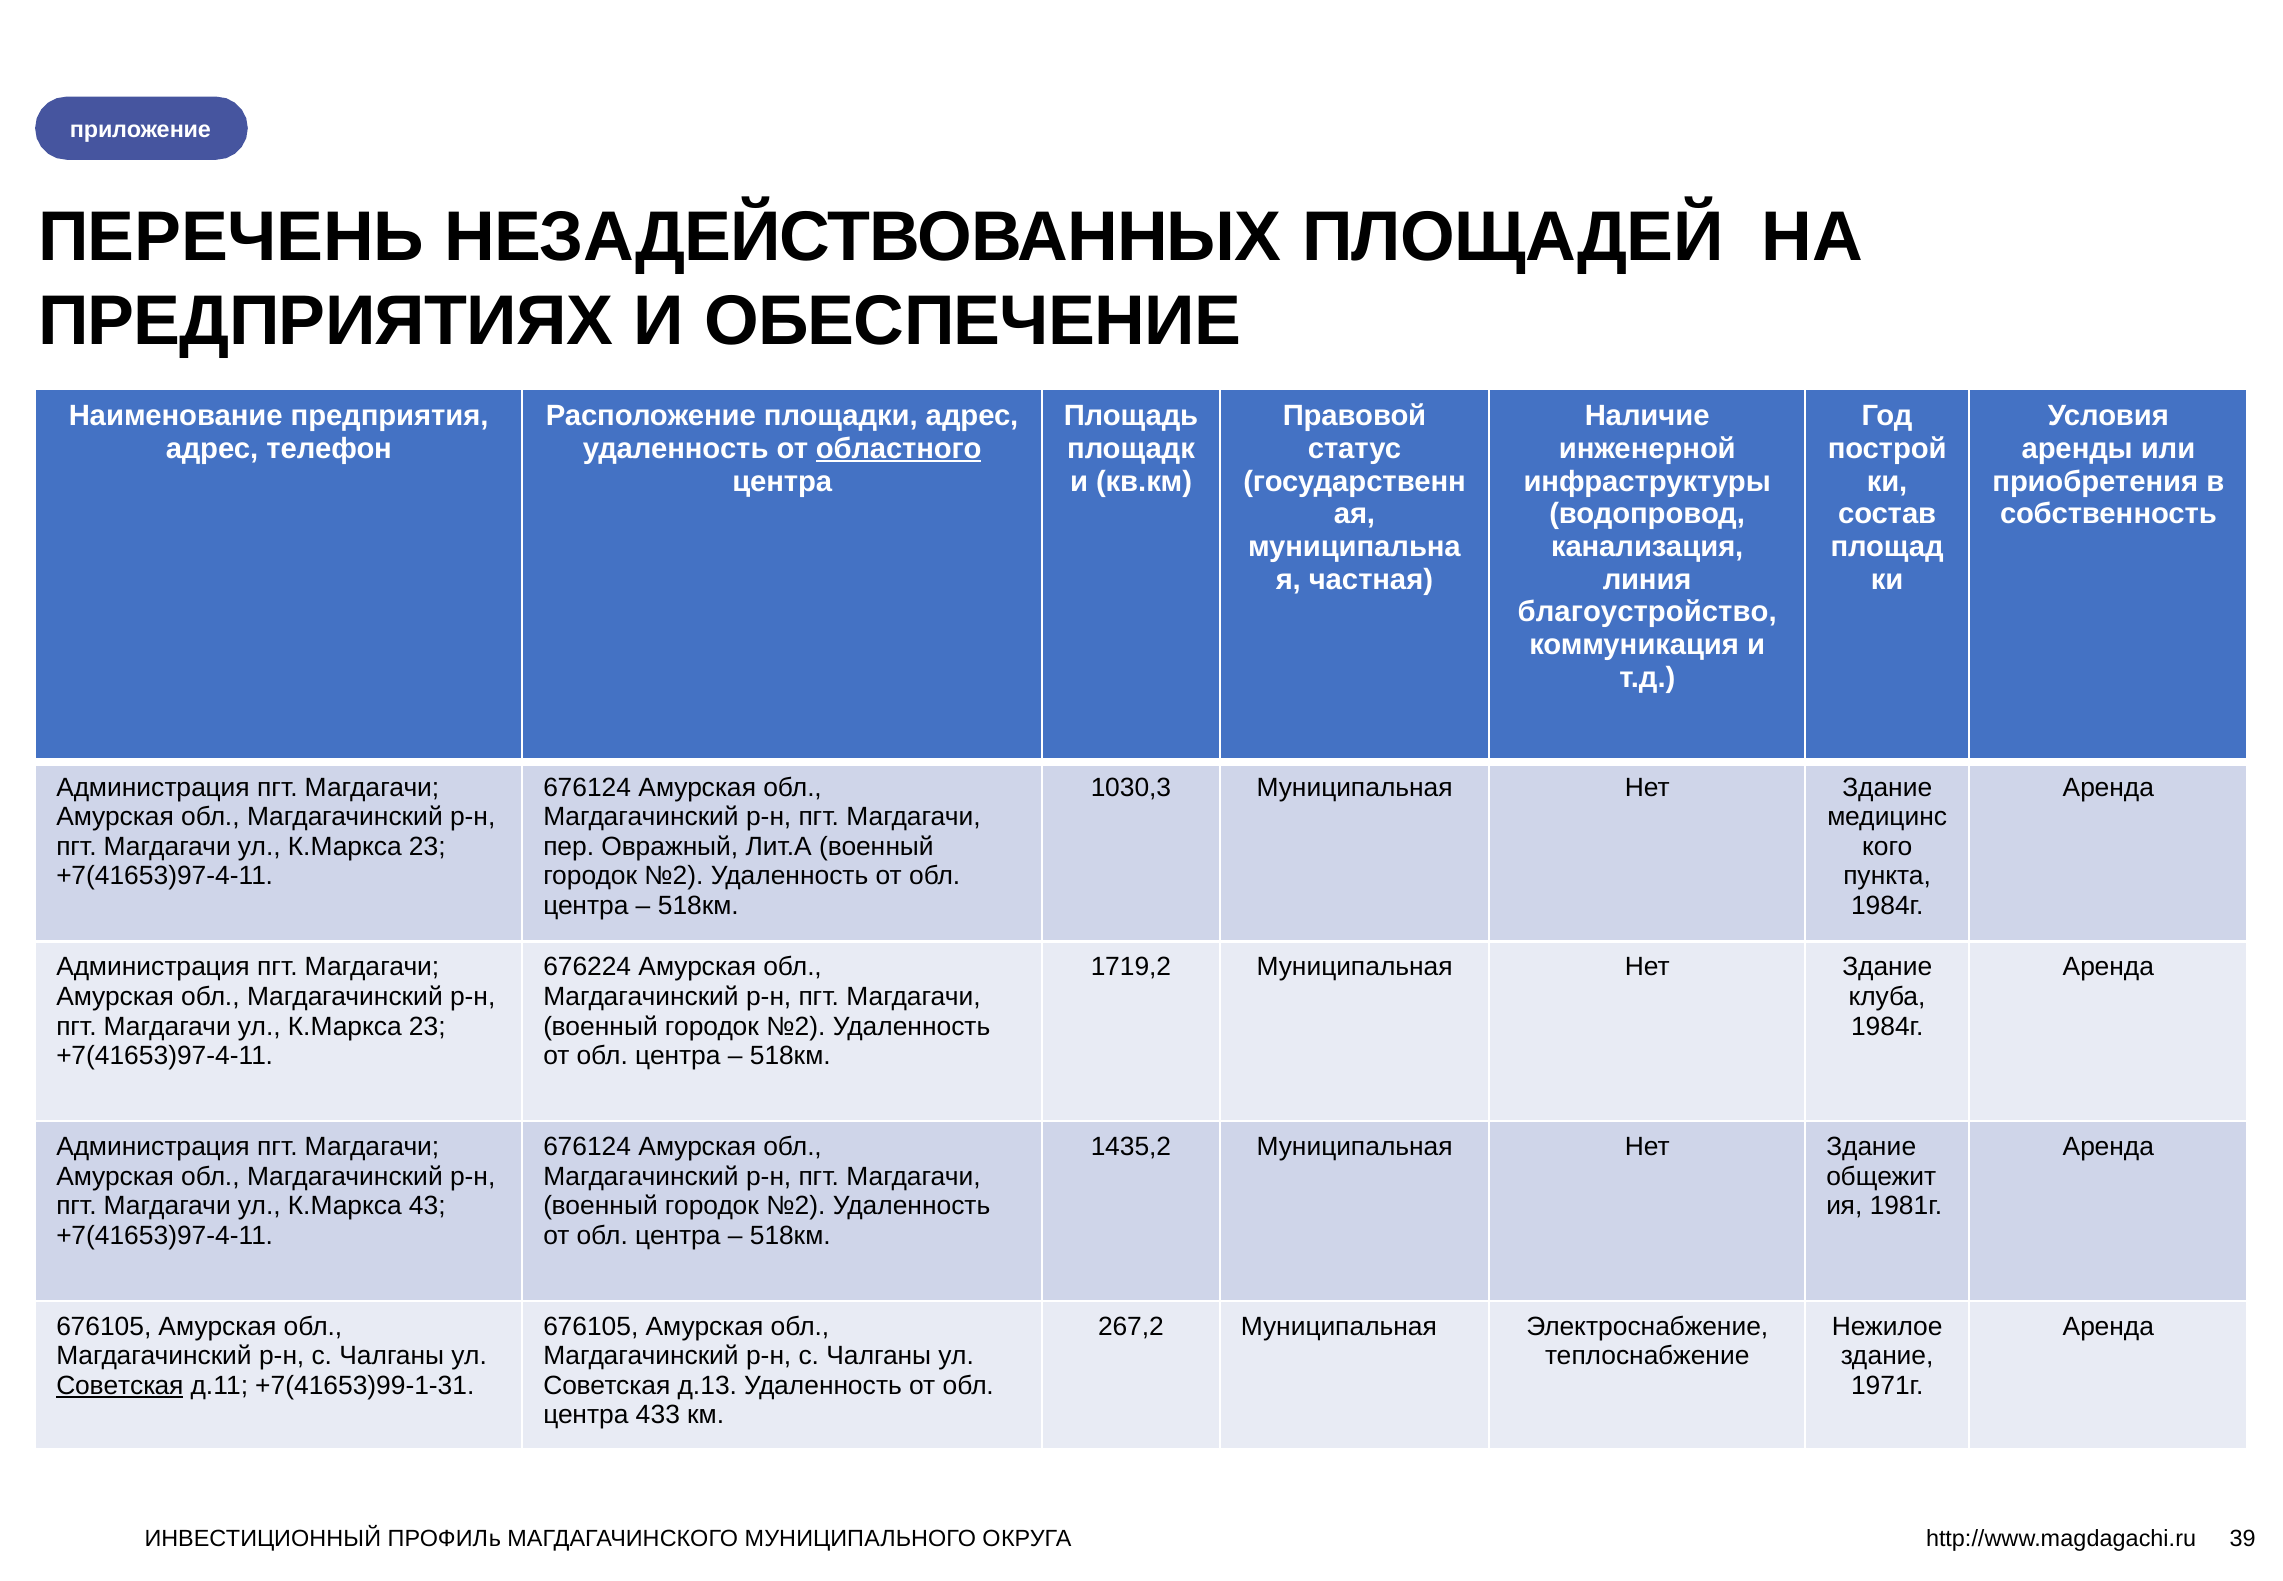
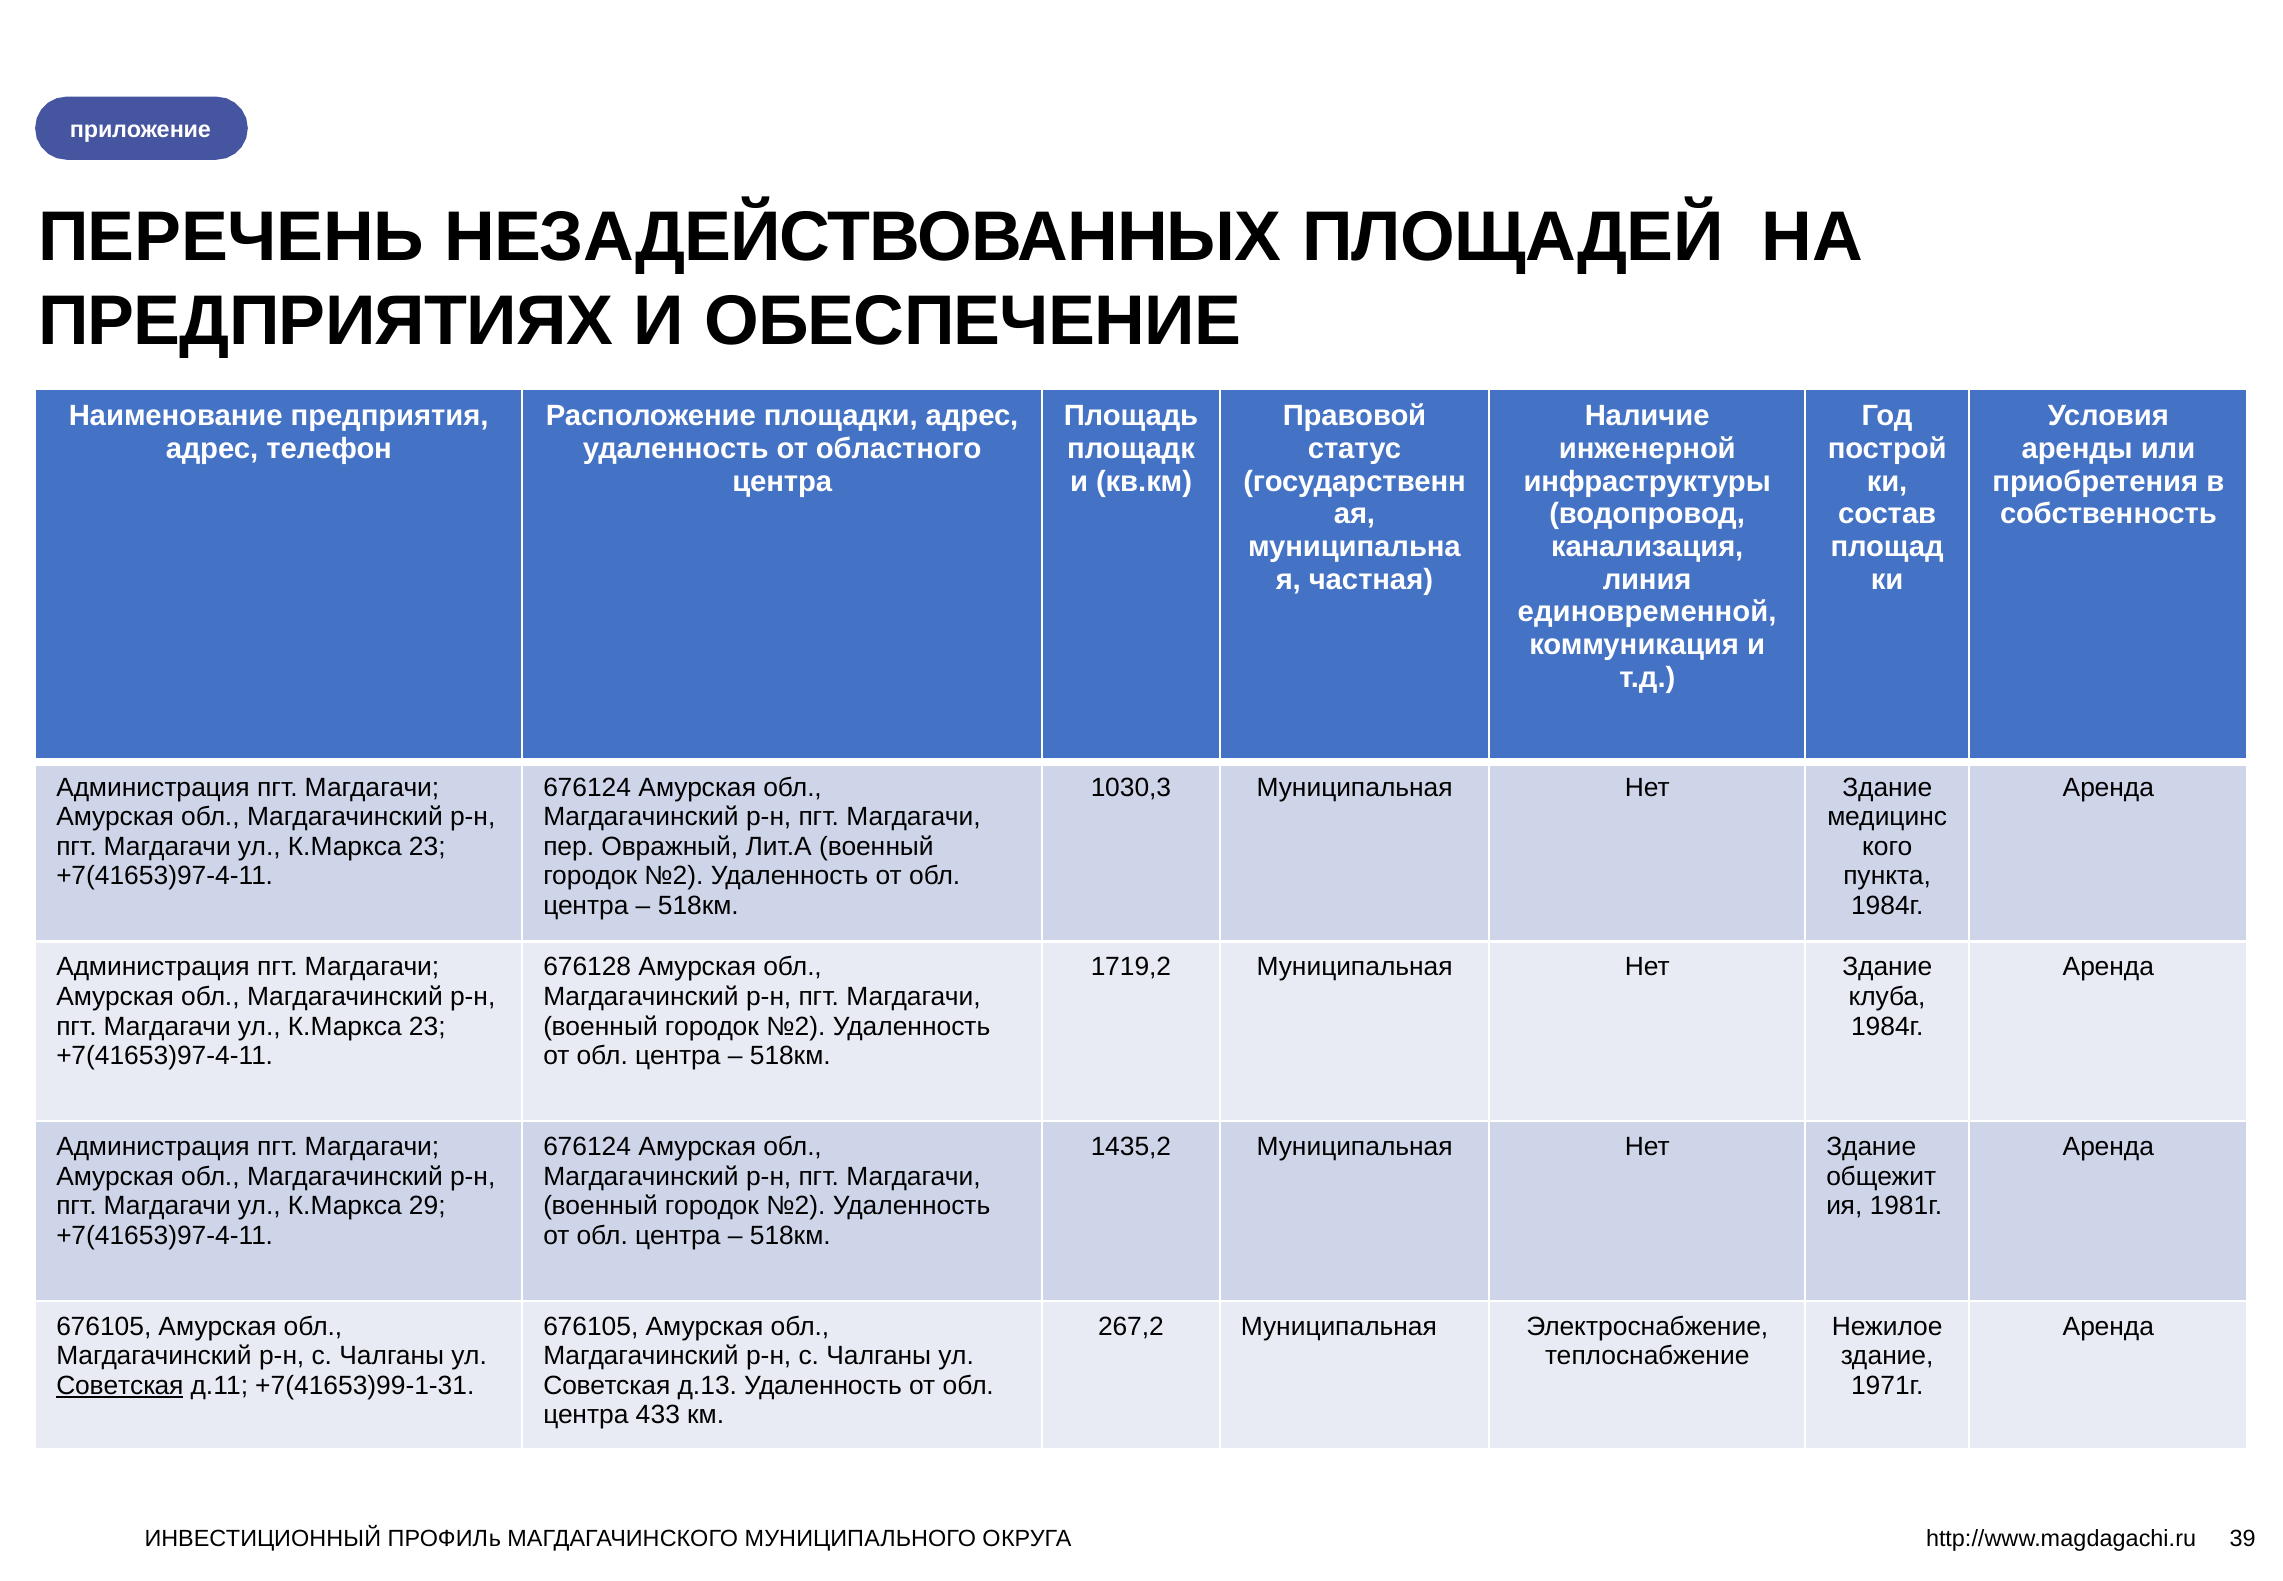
областного underline: present -> none
благоустройство: благоустройство -> единовременной
676224: 676224 -> 676128
43: 43 -> 29
